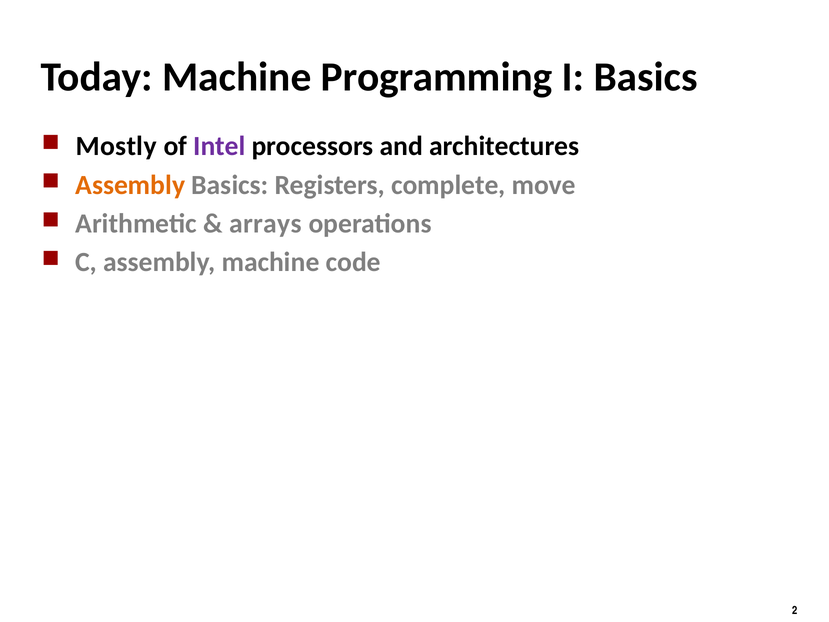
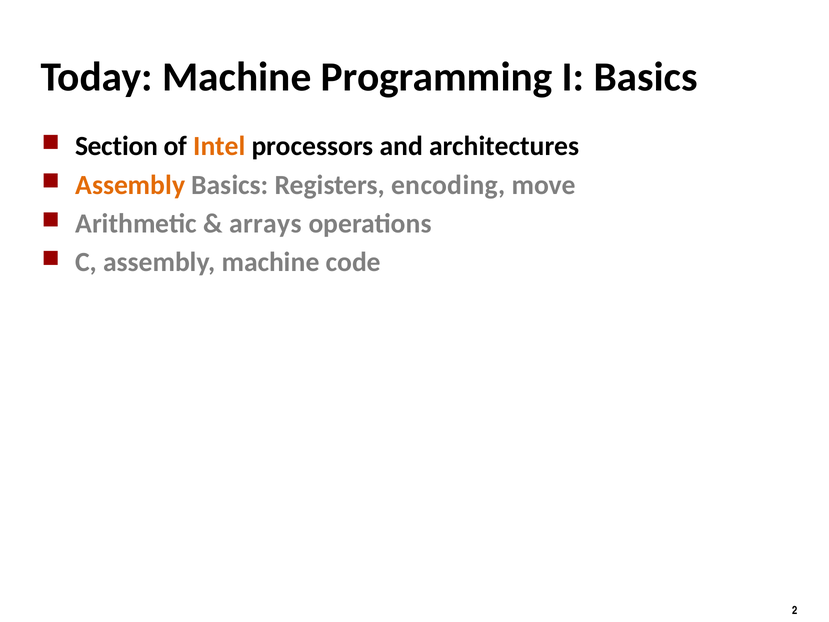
Mostly: Mostly -> Section
Intel colour: purple -> orange
complete: complete -> encoding
